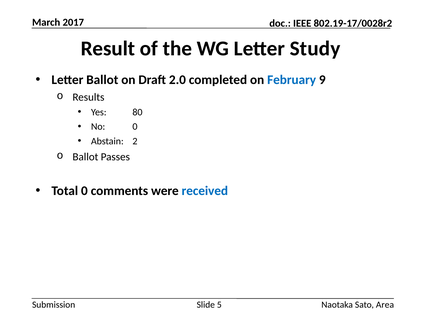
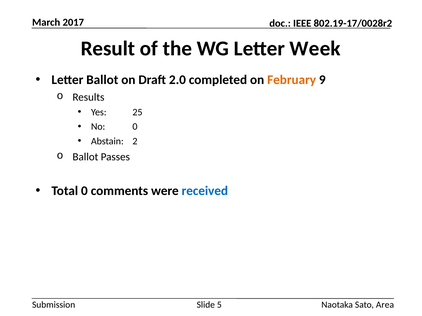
Study: Study -> Week
February colour: blue -> orange
80: 80 -> 25
